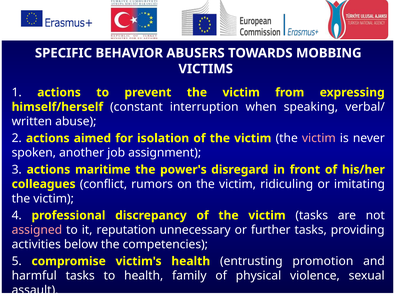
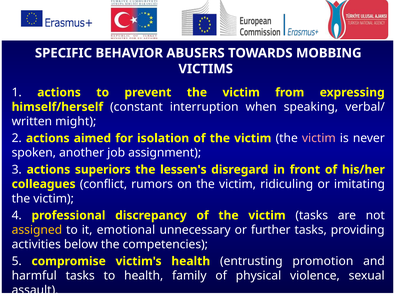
abuse: abuse -> might
maritime: maritime -> superiors
power's: power's -> lessen's
assigned colour: pink -> yellow
reputation: reputation -> emotional
